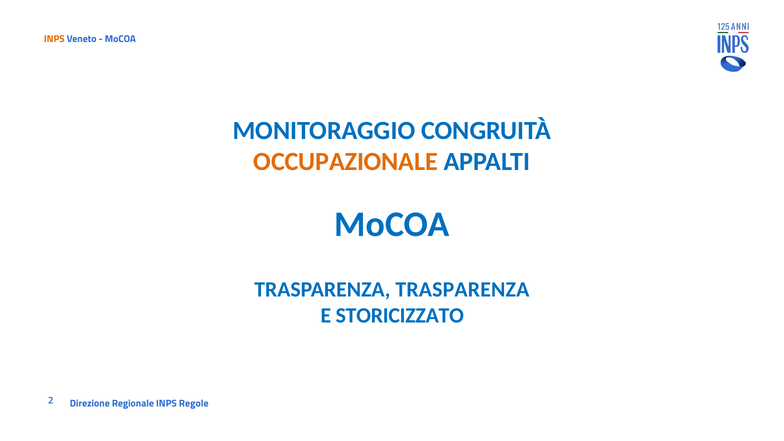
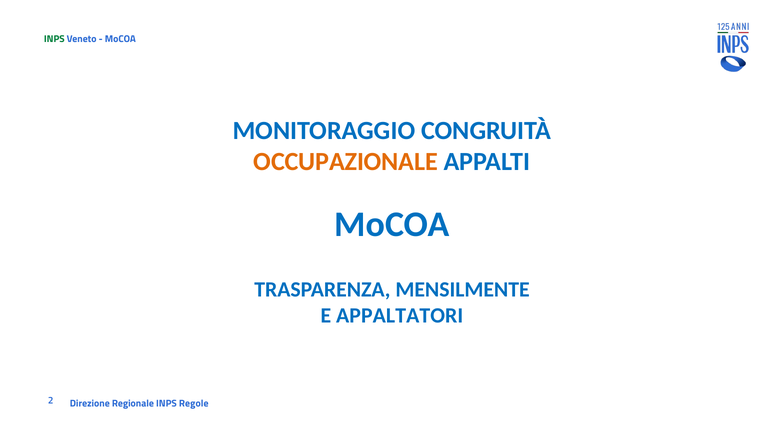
INPS at (54, 39) colour: orange -> green
TRASPARENZA TRASPARENZA: TRASPARENZA -> MENSILMENTE
STORICIZZATO: STORICIZZATO -> APPALTATORI
